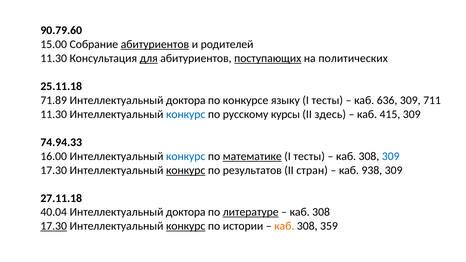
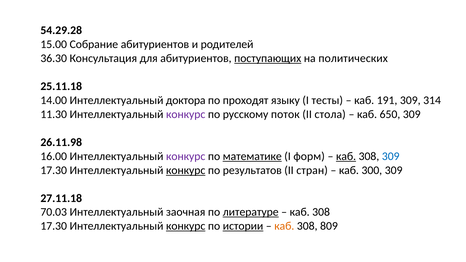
90.79.60: 90.79.60 -> 54.29.28
абитуриентов at (155, 44) underline: present -> none
11.30 at (54, 58): 11.30 -> 36.30
для underline: present -> none
71.89: 71.89 -> 14.00
конкурсе: конкурсе -> проходят
636: 636 -> 191
711: 711 -> 314
конкурс at (186, 114) colour: blue -> purple
курсы: курсы -> поток
здесь: здесь -> стола
415: 415 -> 650
74.94.33: 74.94.33 -> 26.11.98
конкурс at (186, 156) colour: blue -> purple
тесты at (309, 156): тесты -> форм
каб at (346, 156) underline: none -> present
938: 938 -> 300
40.04: 40.04 -> 70.03
доктора at (186, 212): доктора -> заочная
17.30 at (54, 226) underline: present -> none
истории underline: none -> present
359: 359 -> 809
